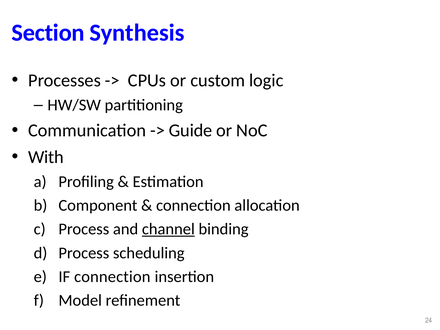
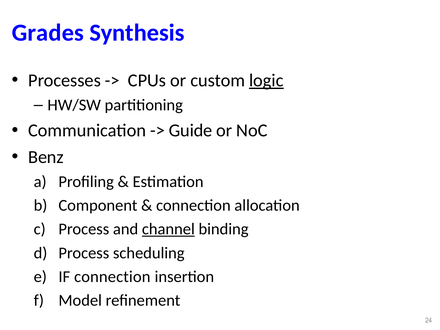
Section: Section -> Grades
logic underline: none -> present
With: With -> Benz
